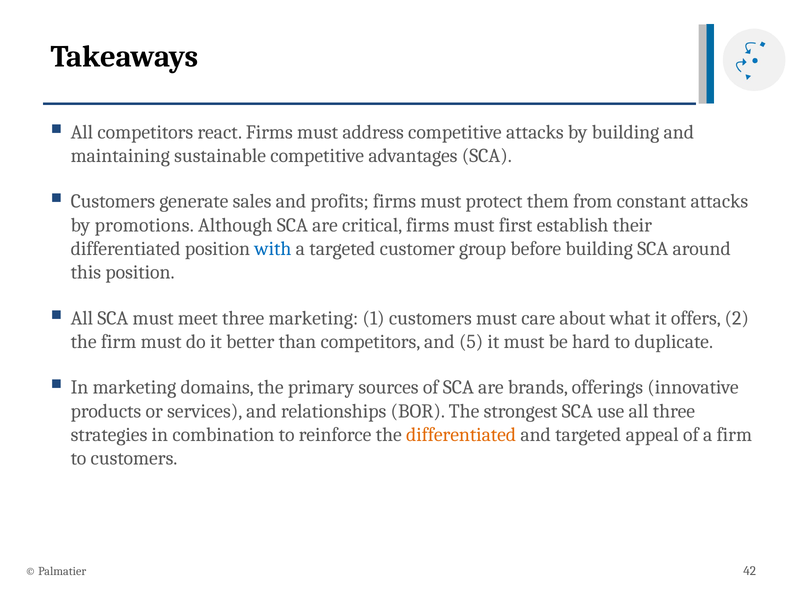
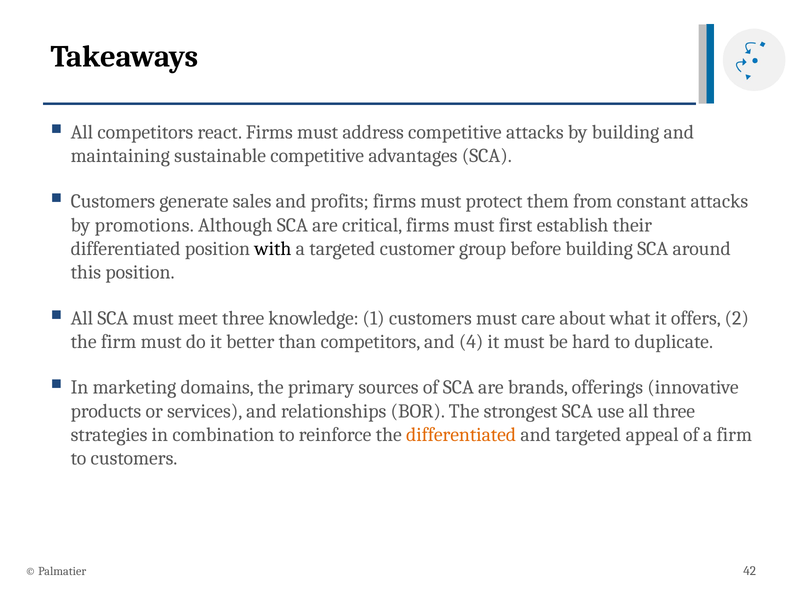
with colour: blue -> black
three marketing: marketing -> knowledge
5: 5 -> 4
